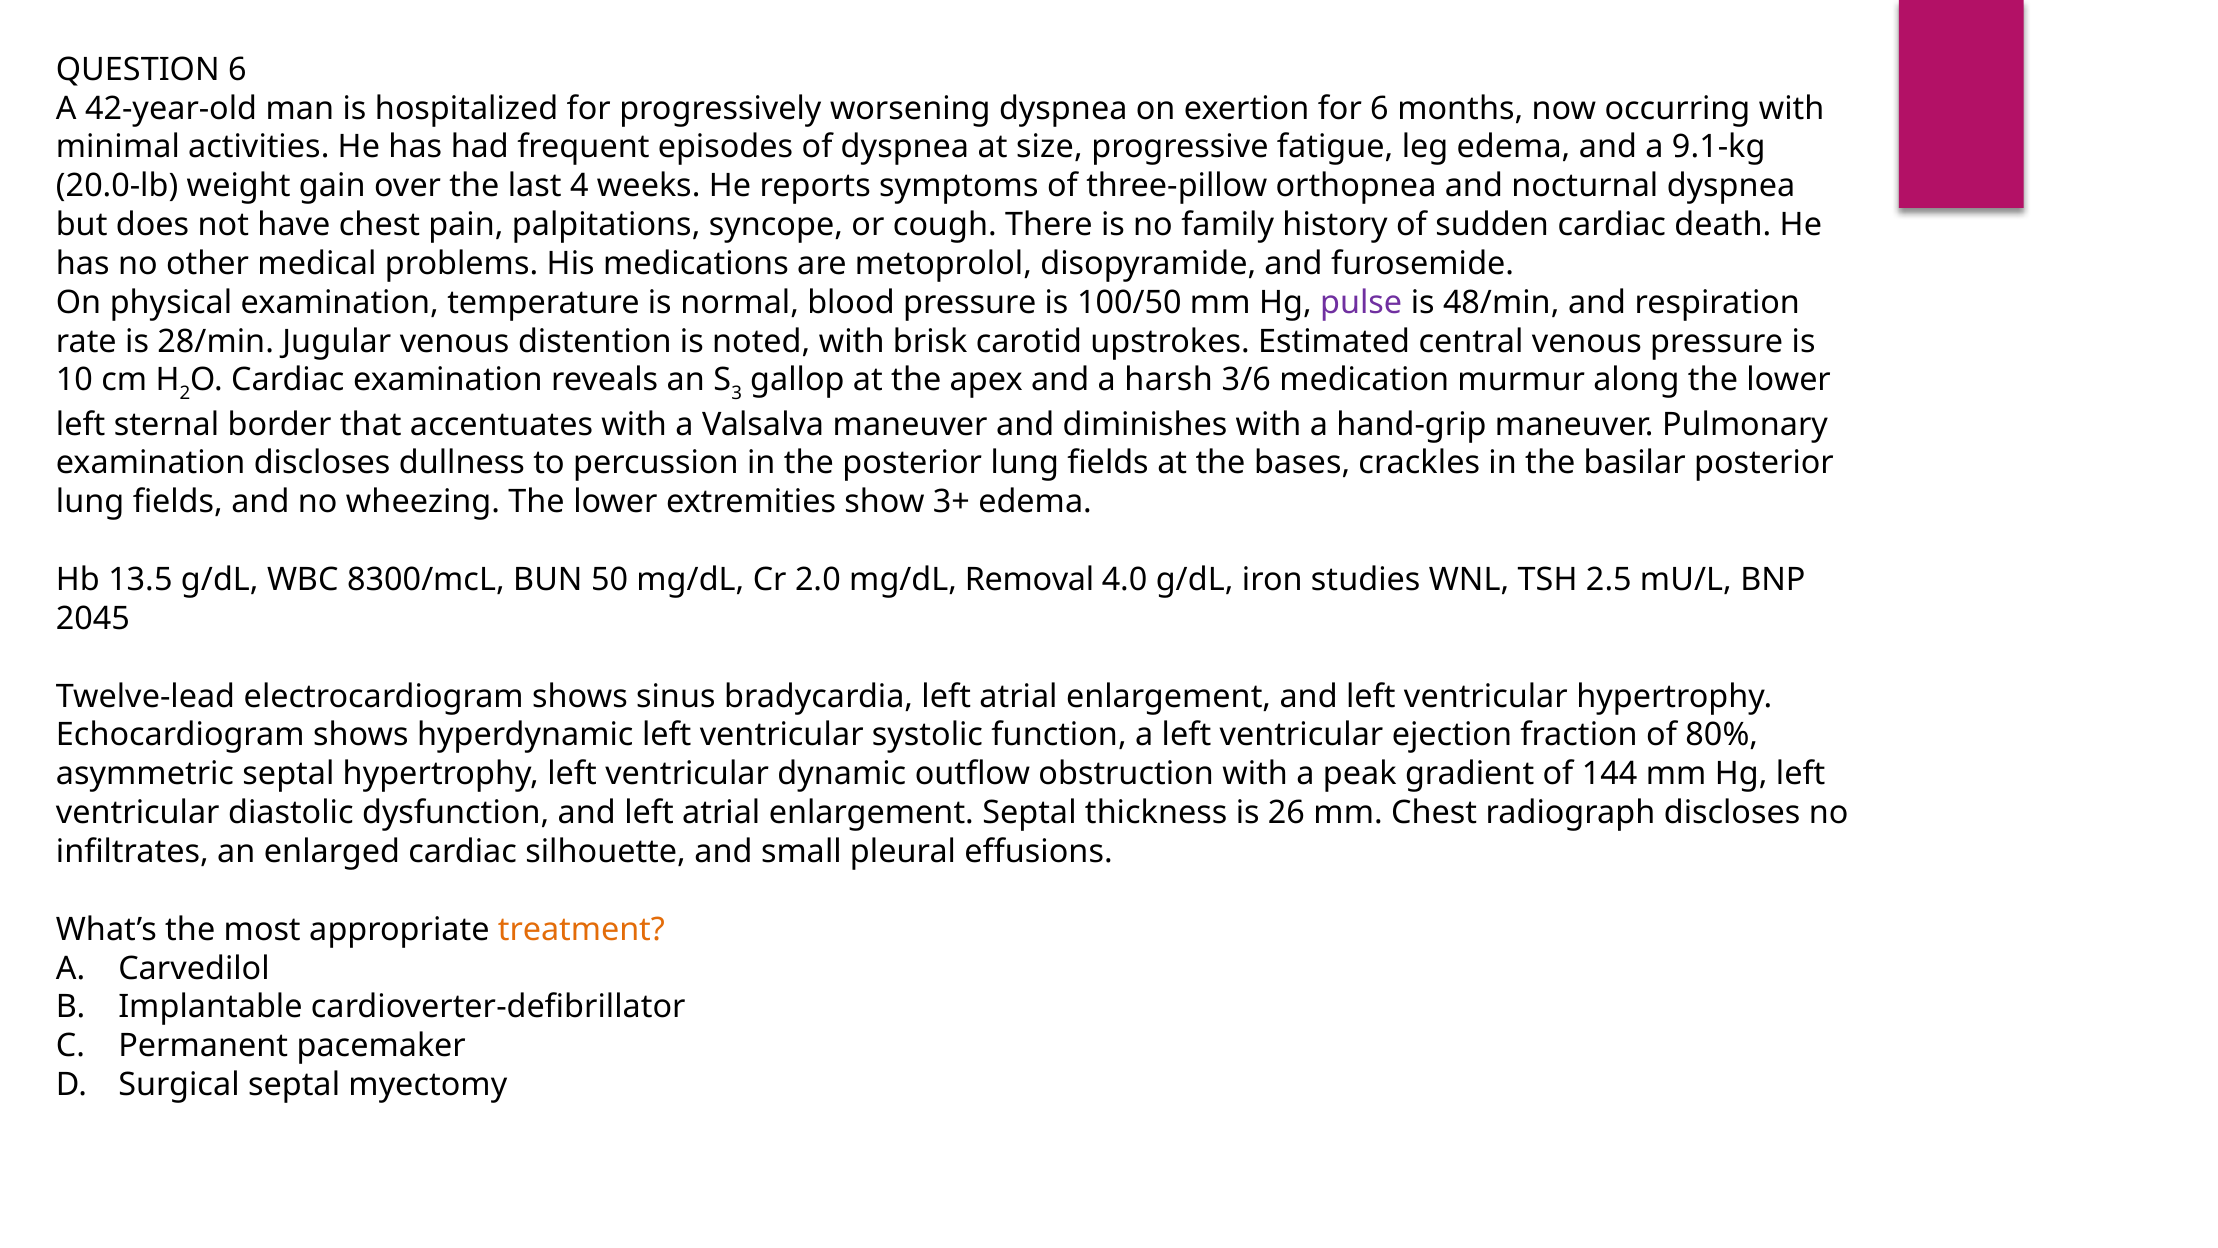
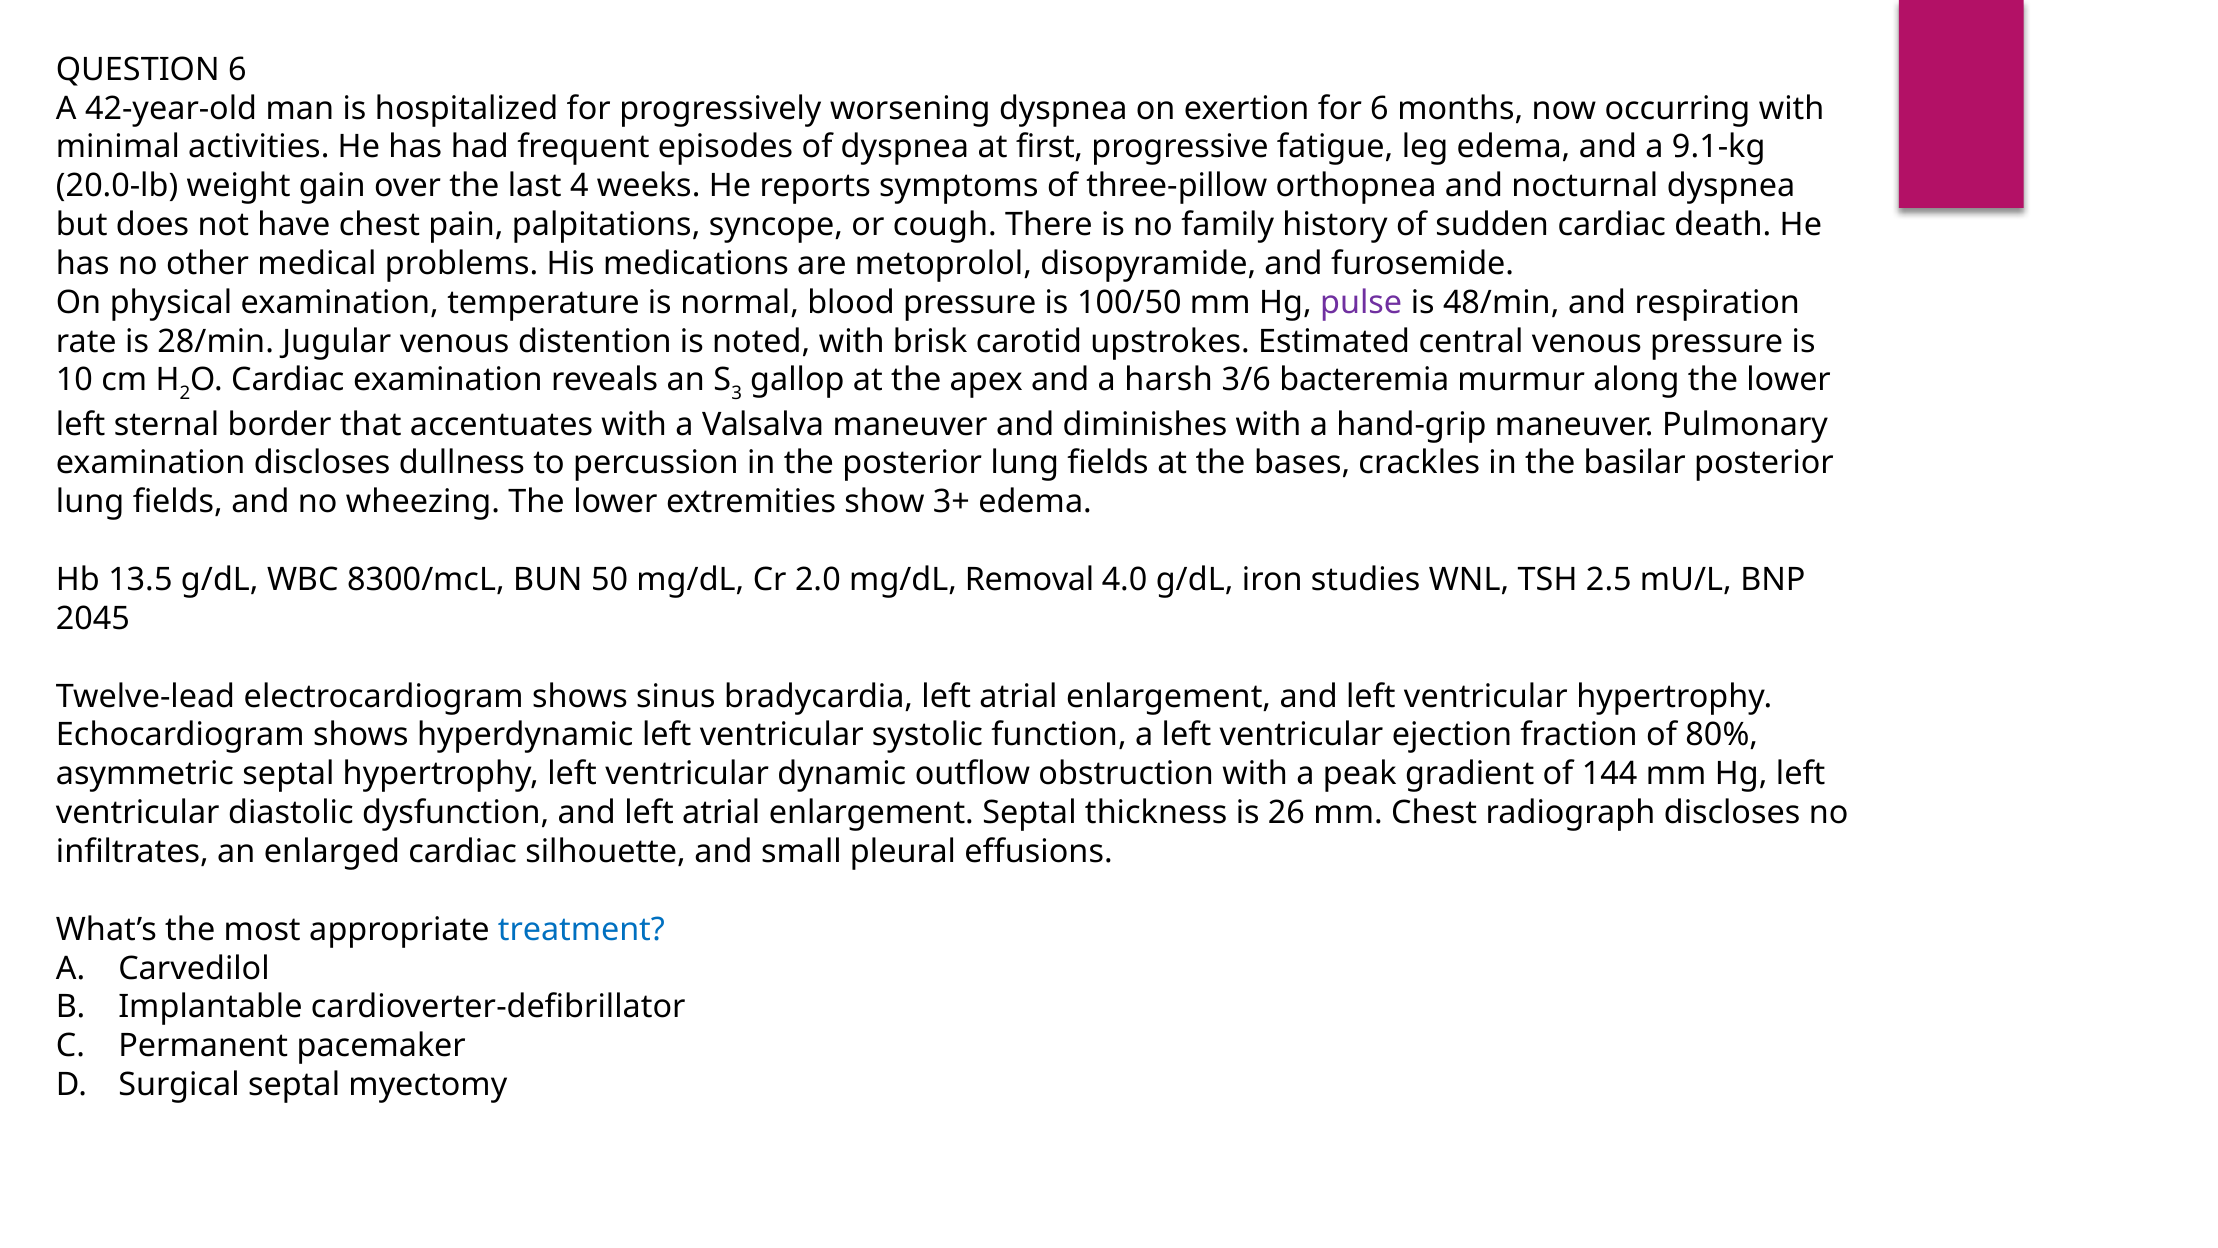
size: size -> first
medication: medication -> bacteremia
treatment colour: orange -> blue
